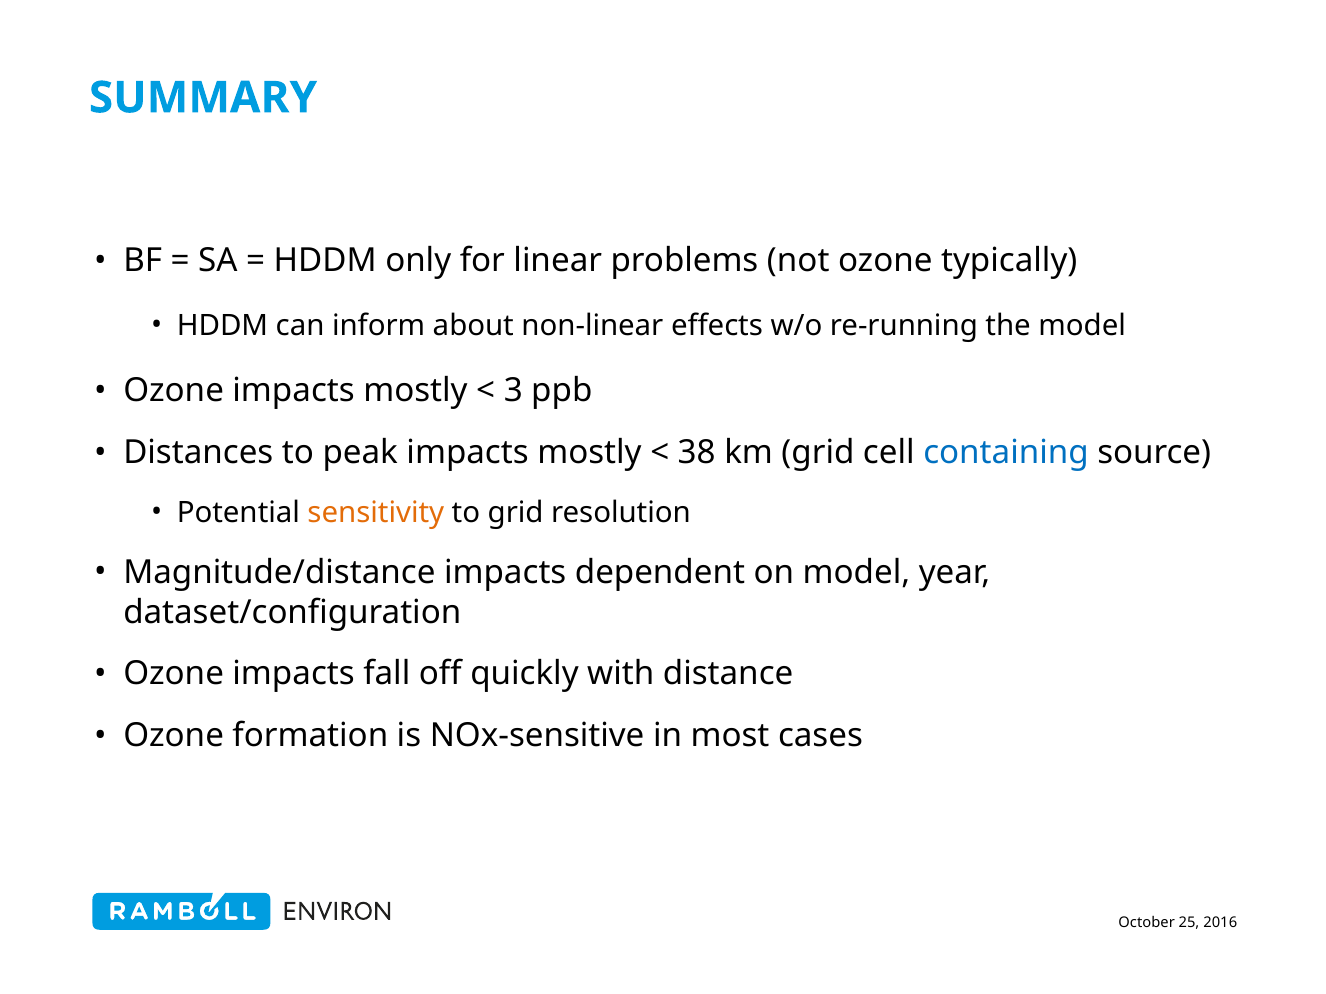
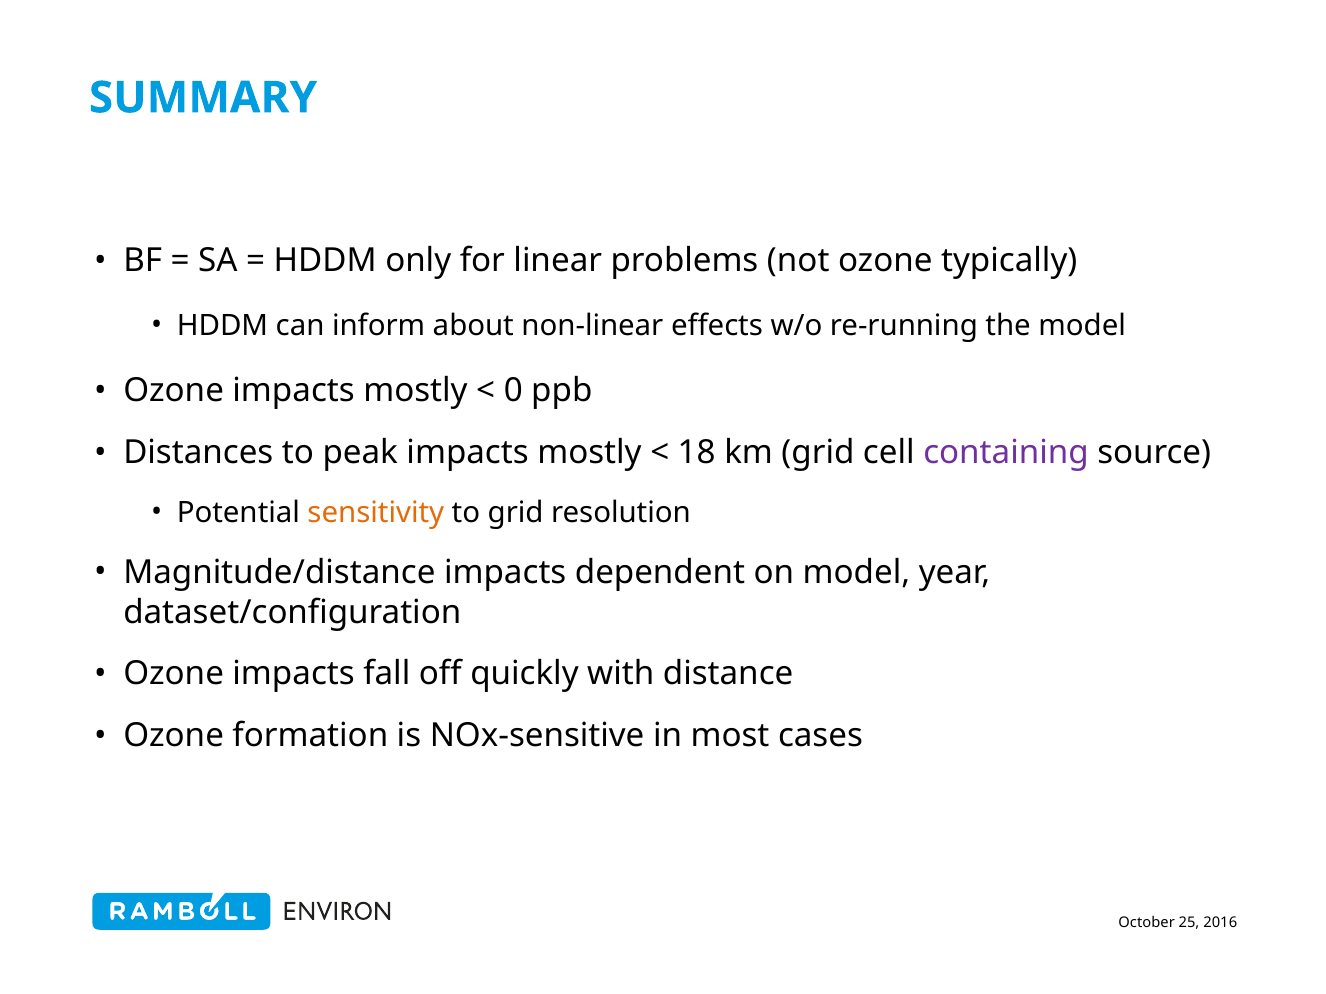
3: 3 -> 0
38: 38 -> 18
containing colour: blue -> purple
